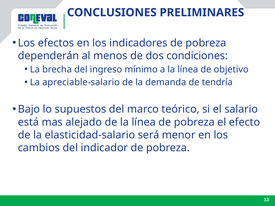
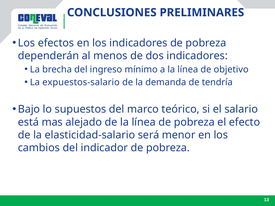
dos condiciones: condiciones -> indicadores
apreciable-salario: apreciable-salario -> expuestos-salario
